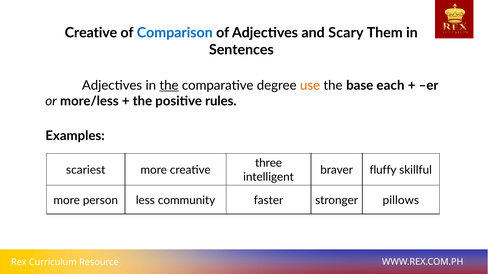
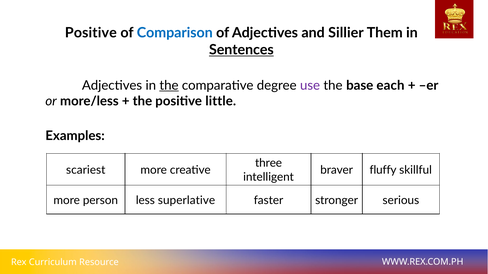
Creative at (91, 33): Creative -> Positive
Scary: Scary -> Sillier
Sentences underline: none -> present
use colour: orange -> purple
rules: rules -> little
community: community -> superlative
pillows: pillows -> serious
